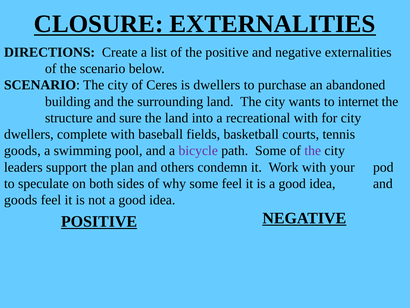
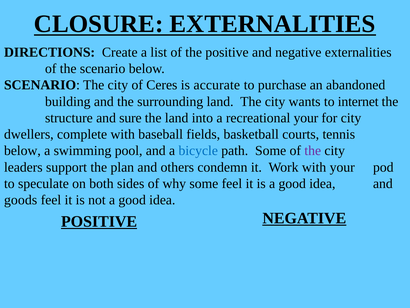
is dwellers: dwellers -> accurate
recreational with: with -> your
goods at (22, 151): goods -> below
bicycle colour: purple -> blue
